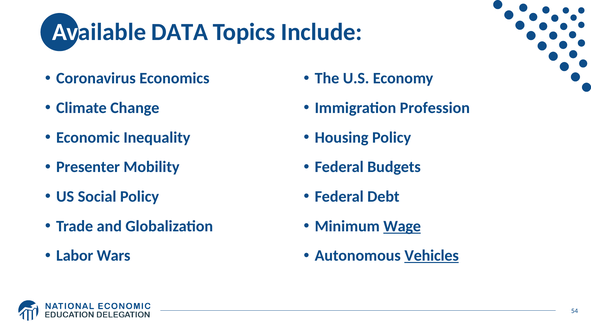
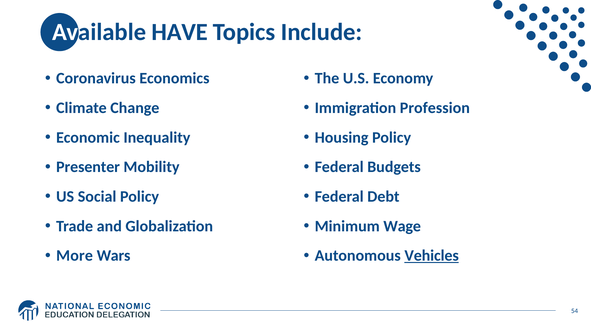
DATA: DATA -> HAVE
Wage underline: present -> none
Labor: Labor -> More
